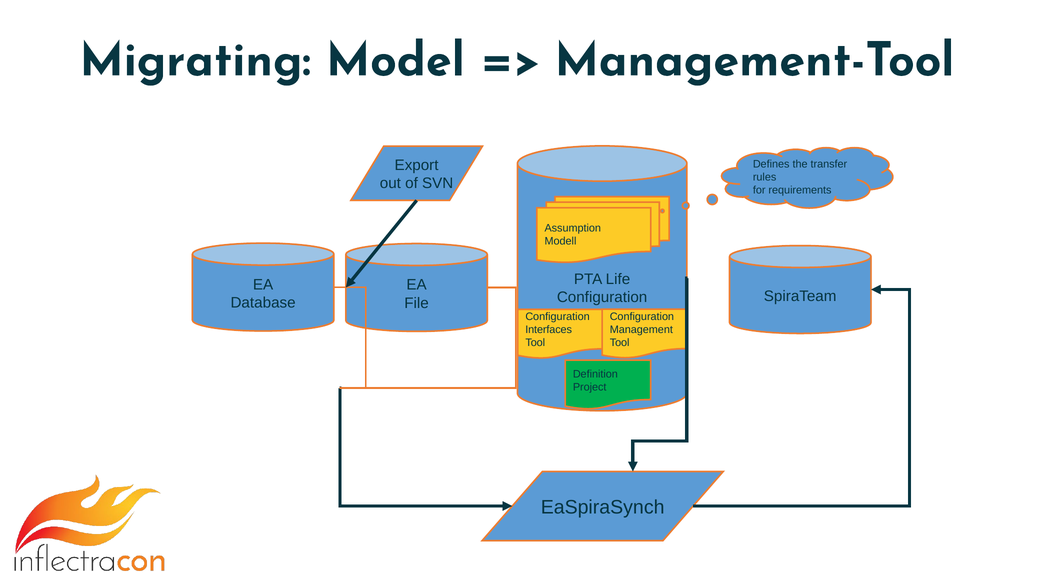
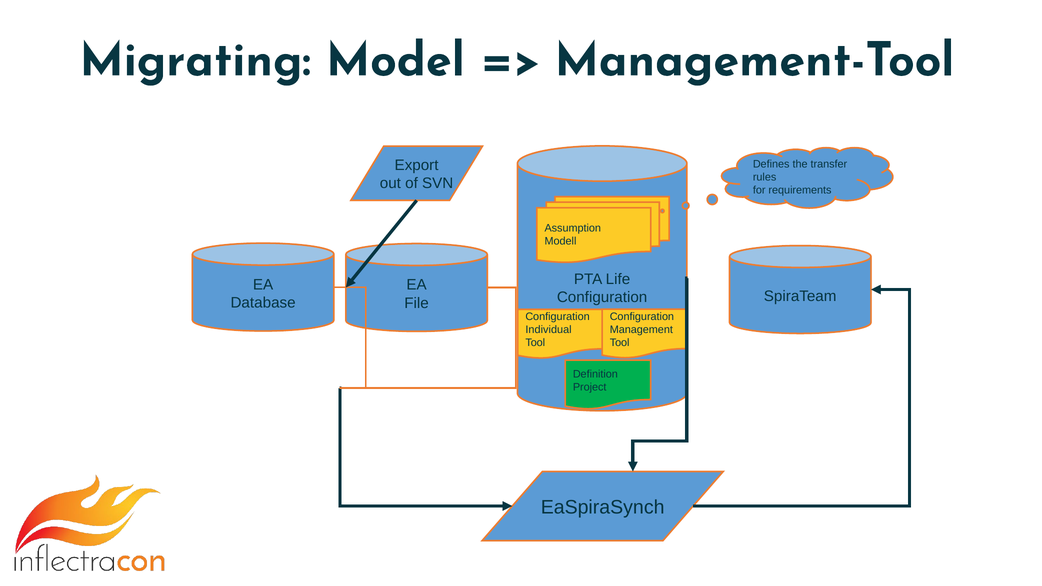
Interfaces: Interfaces -> Individual
